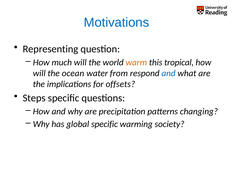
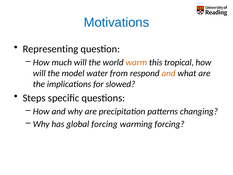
ocean: ocean -> model
and at (169, 73) colour: blue -> orange
offsets: offsets -> slowed
global specific: specific -> forcing
warming society: society -> forcing
